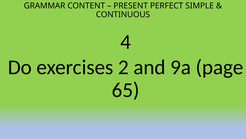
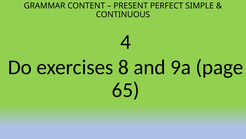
2: 2 -> 8
